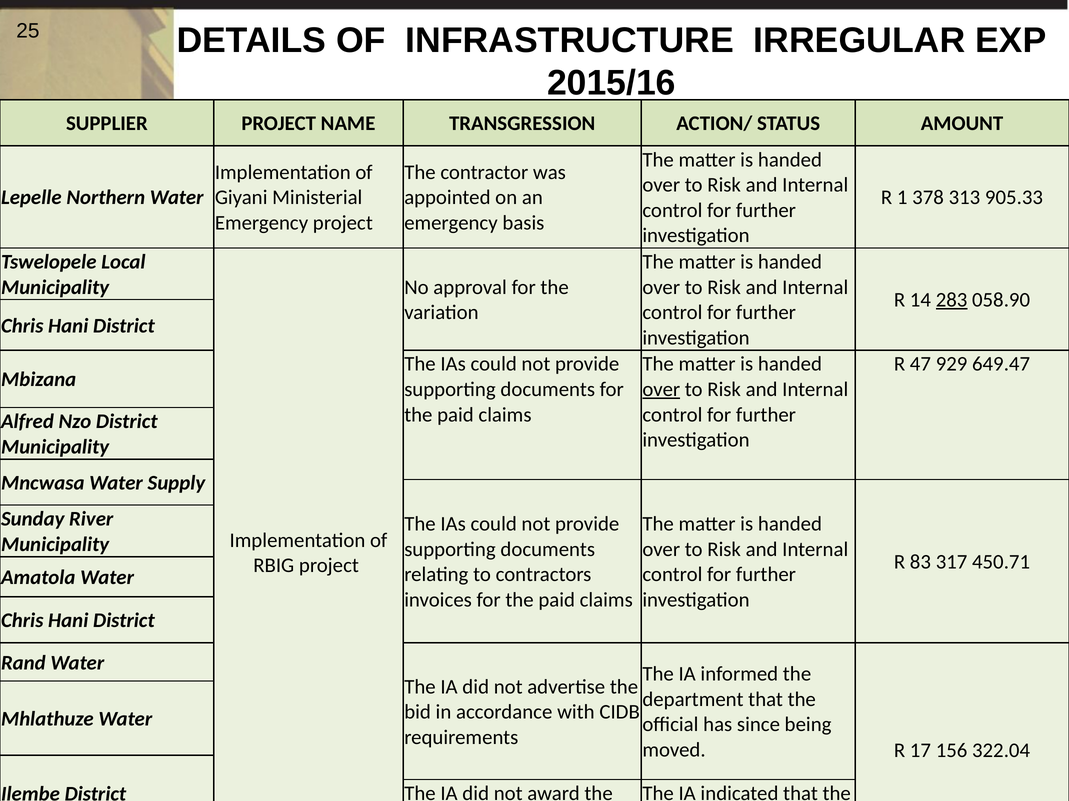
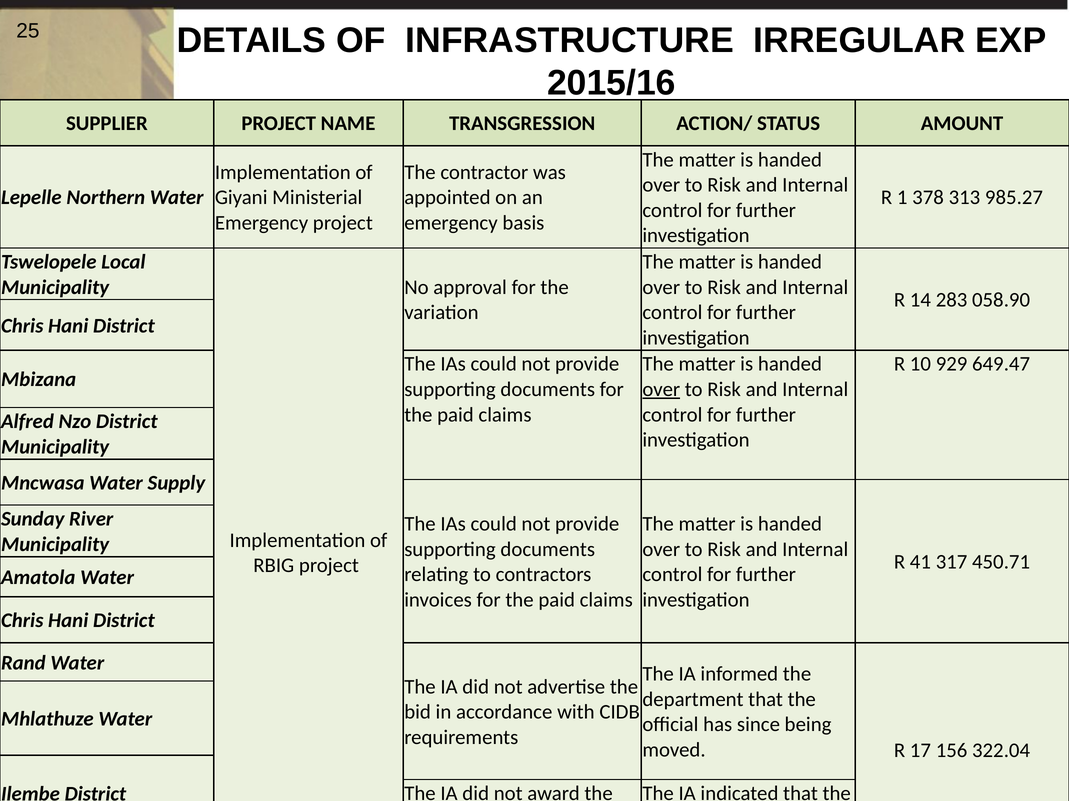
905.33: 905.33 -> 985.27
283 underline: present -> none
47: 47 -> 10
83: 83 -> 41
